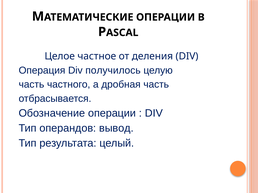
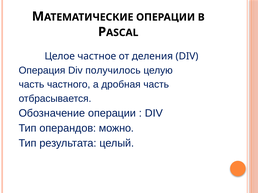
вывод: вывод -> можно
